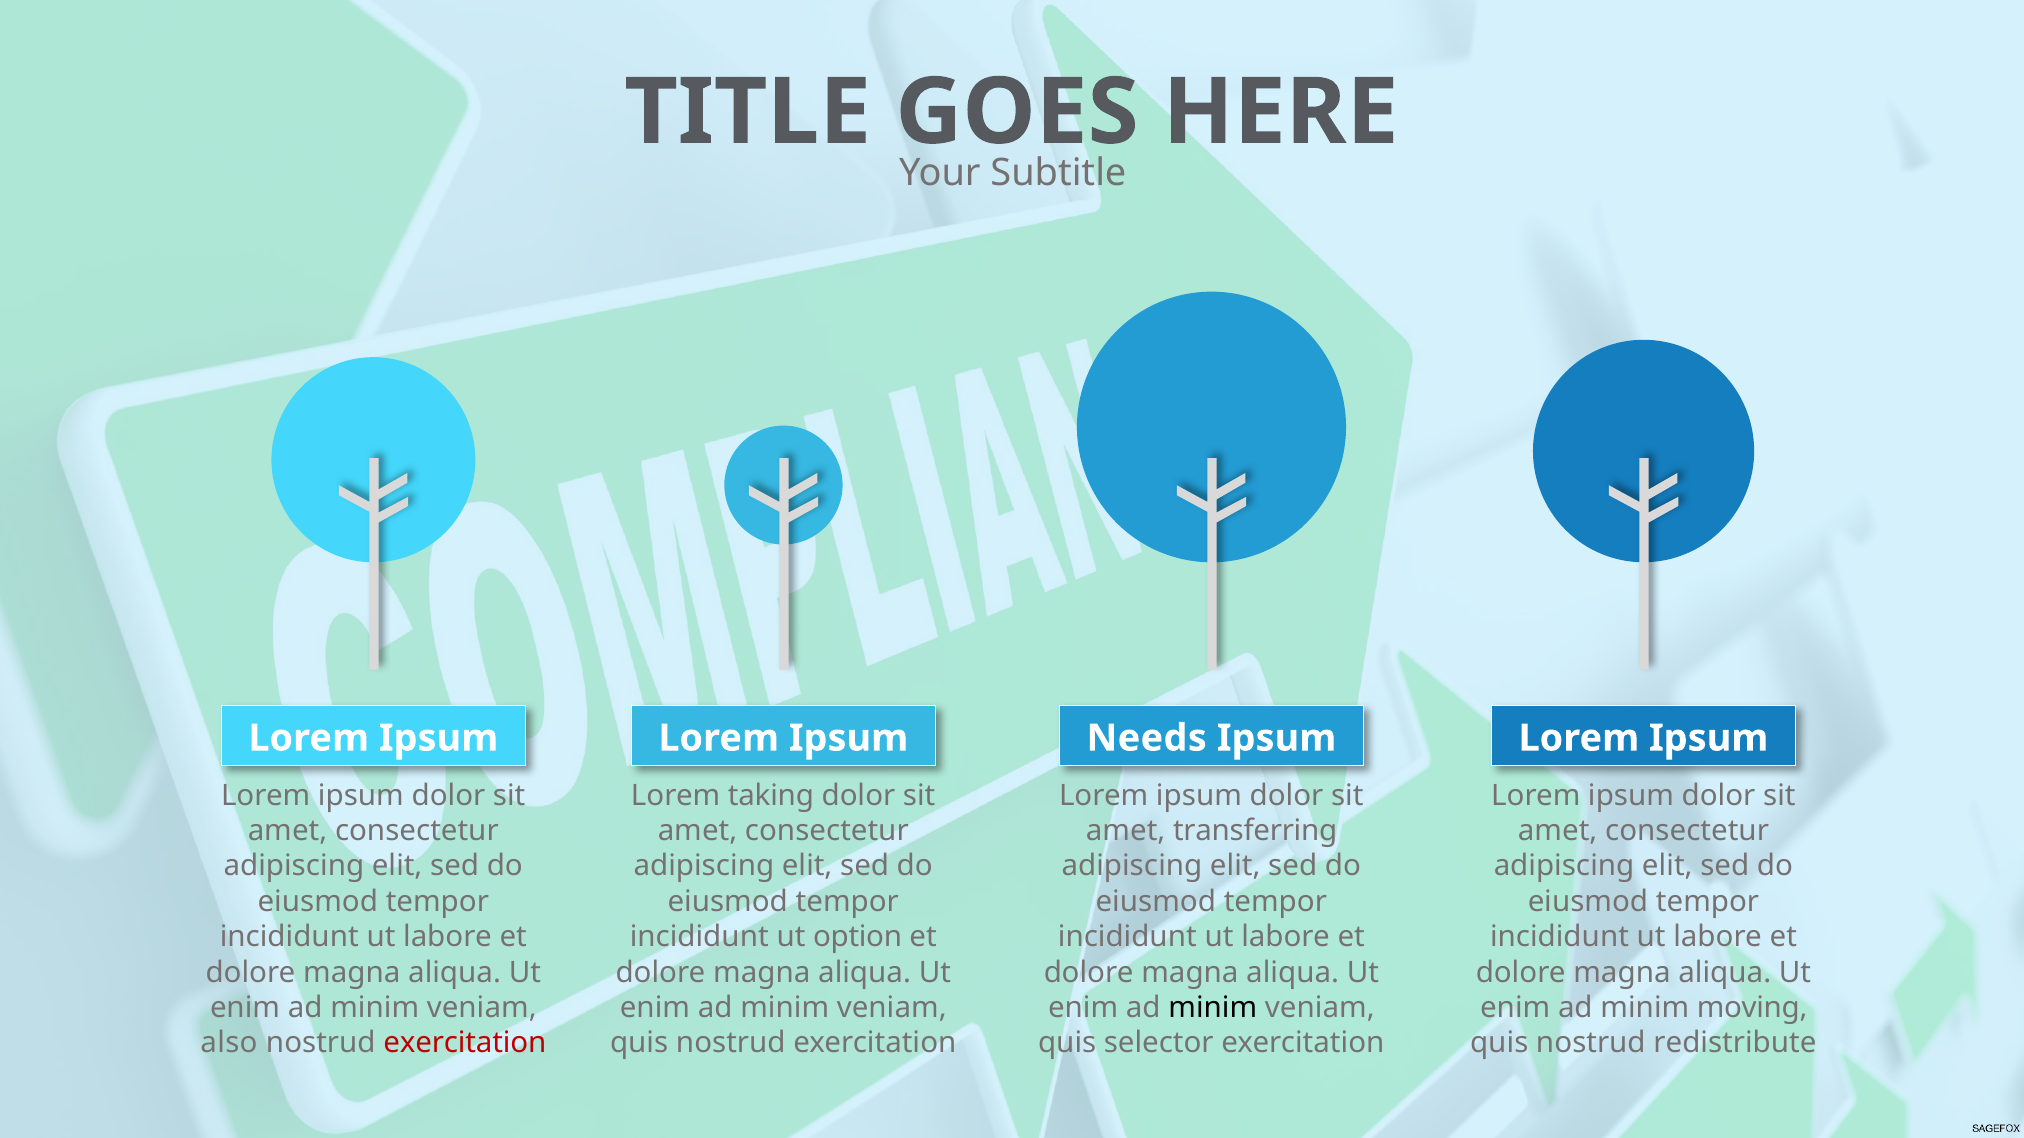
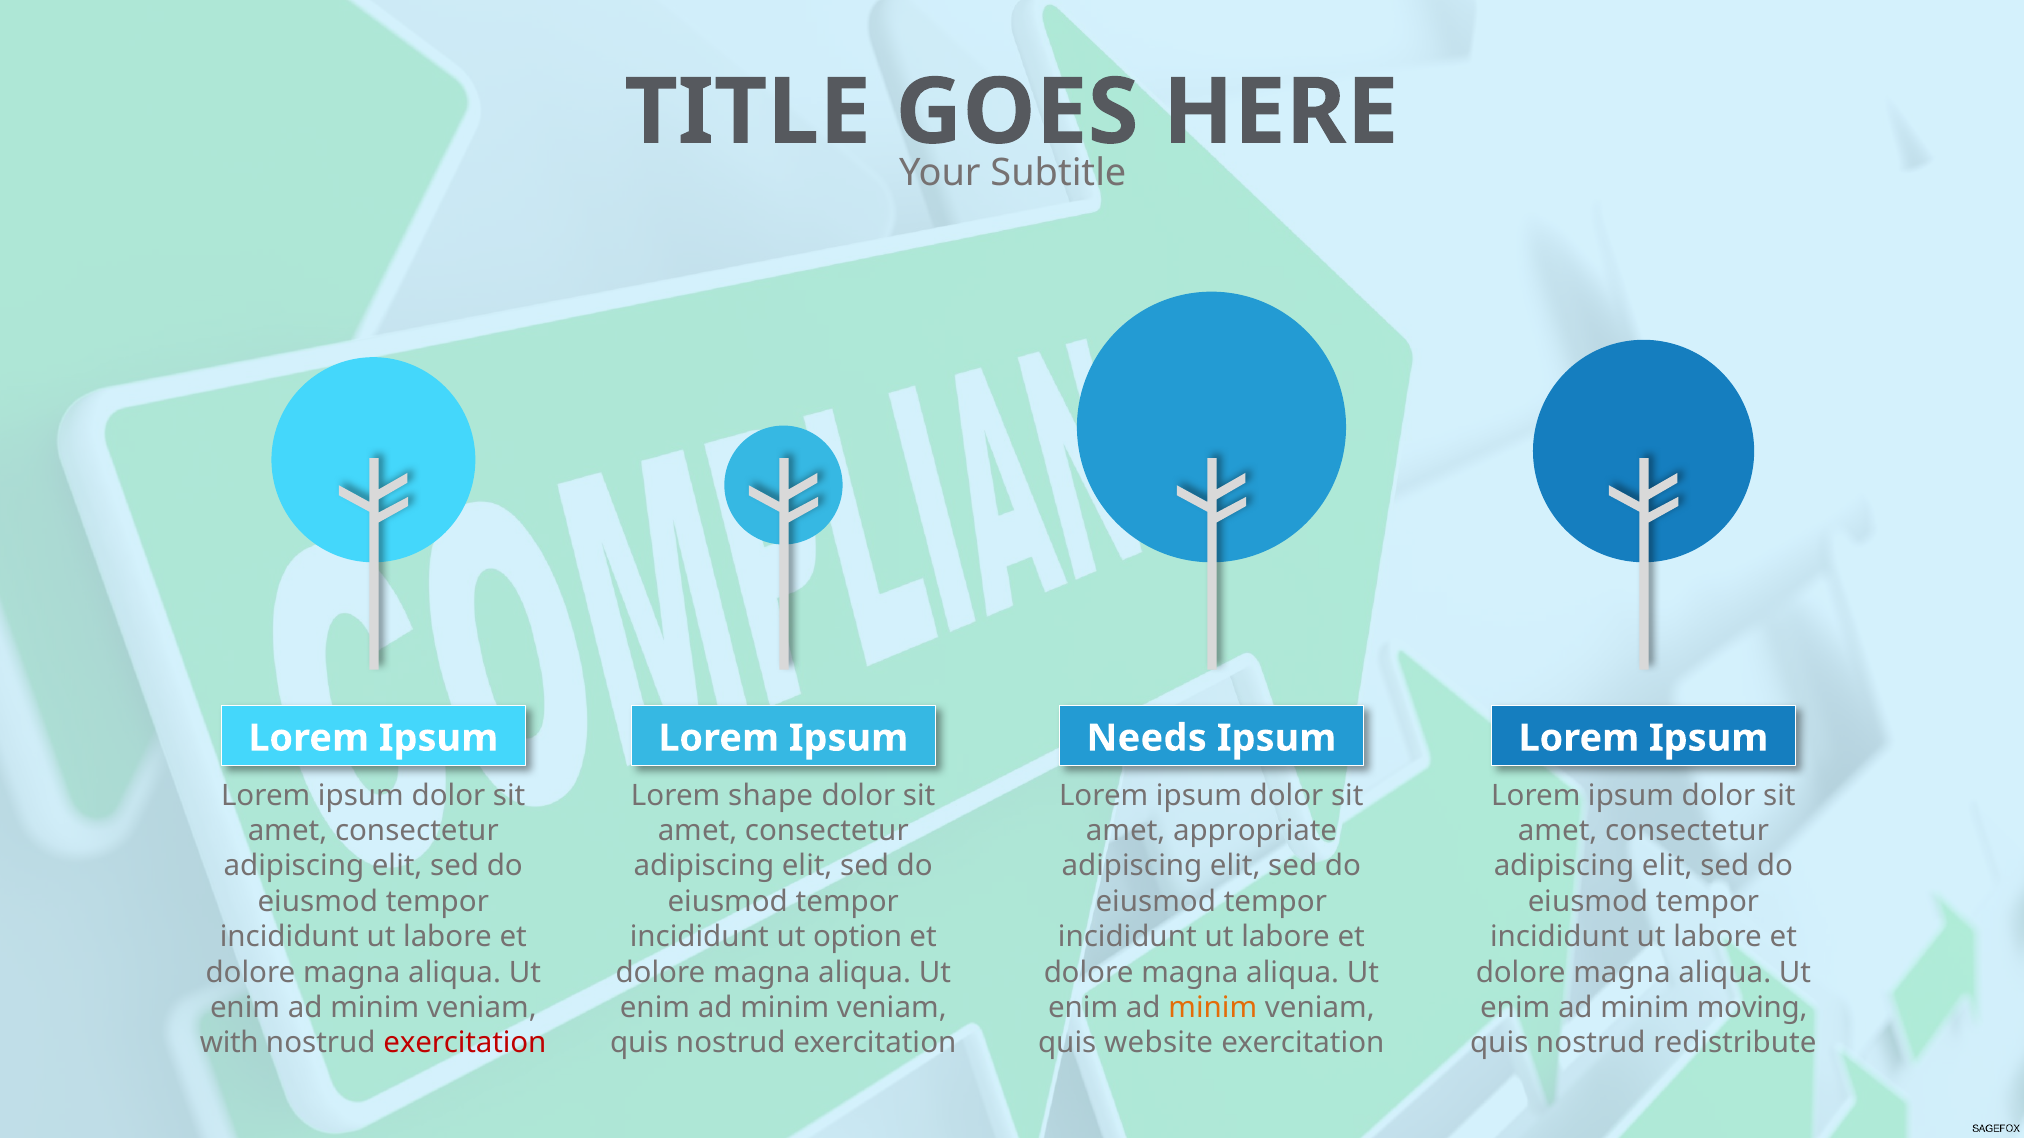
taking: taking -> shape
transferring: transferring -> appropriate
minim at (1213, 1008) colour: black -> orange
also: also -> with
selector: selector -> website
